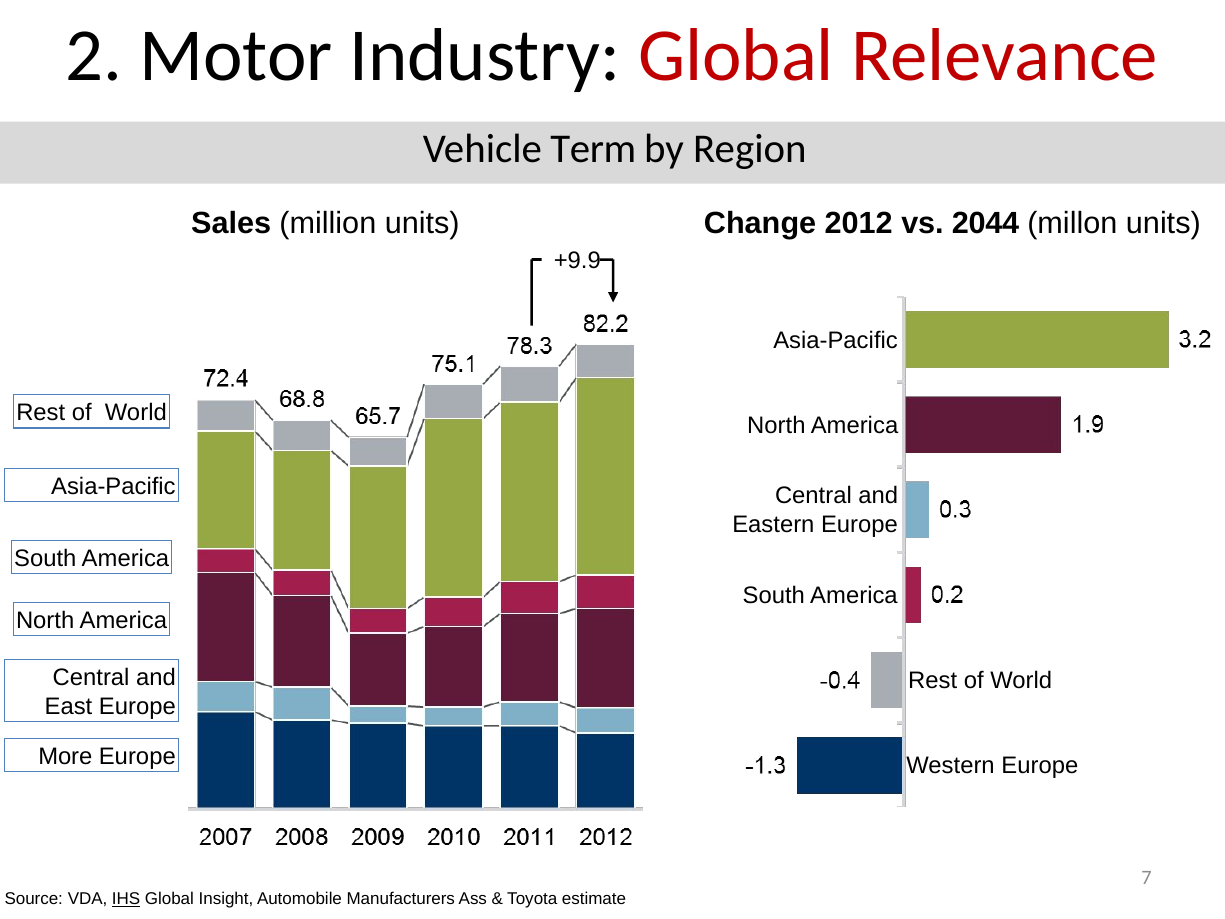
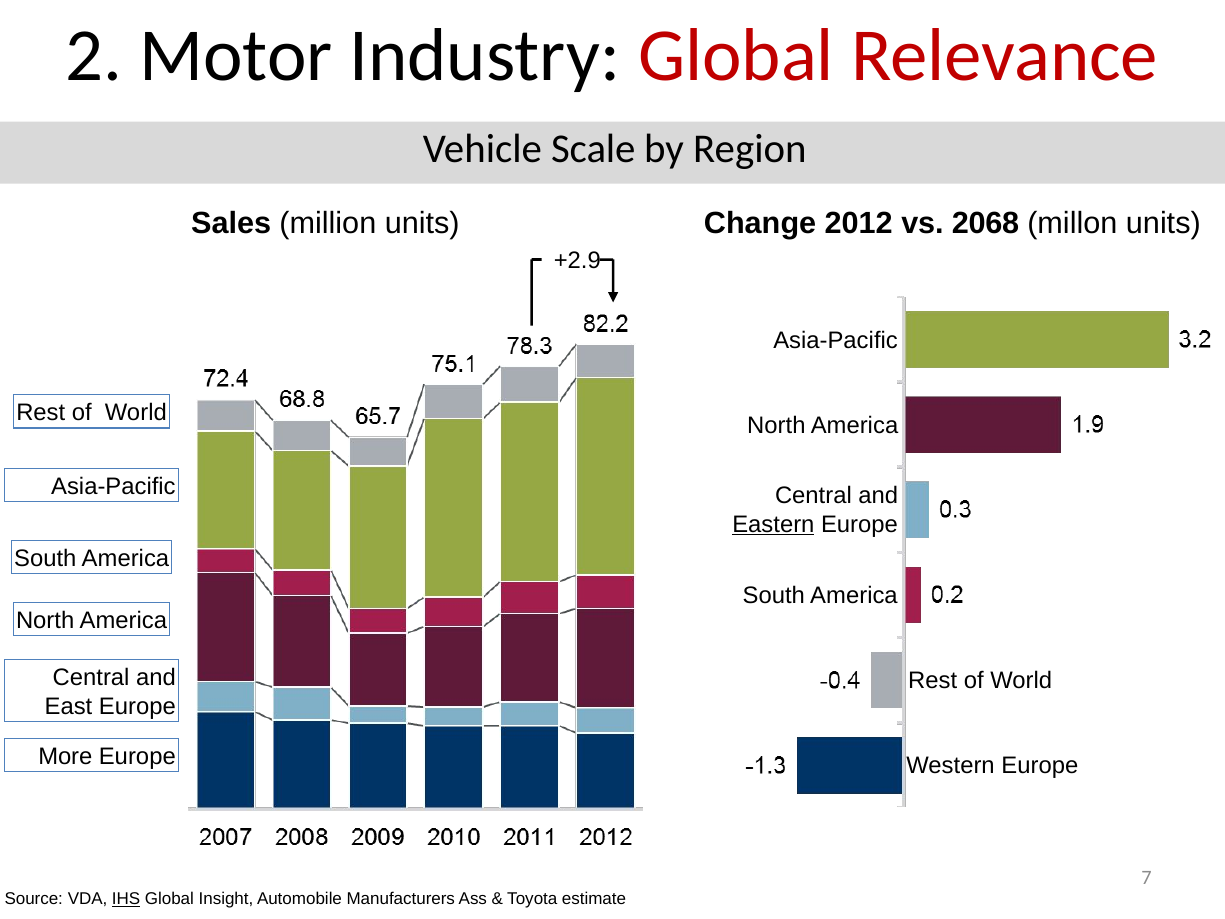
Term: Term -> Scale
2044: 2044 -> 2068
+9.9: +9.9 -> +2.9
Eastern underline: none -> present
